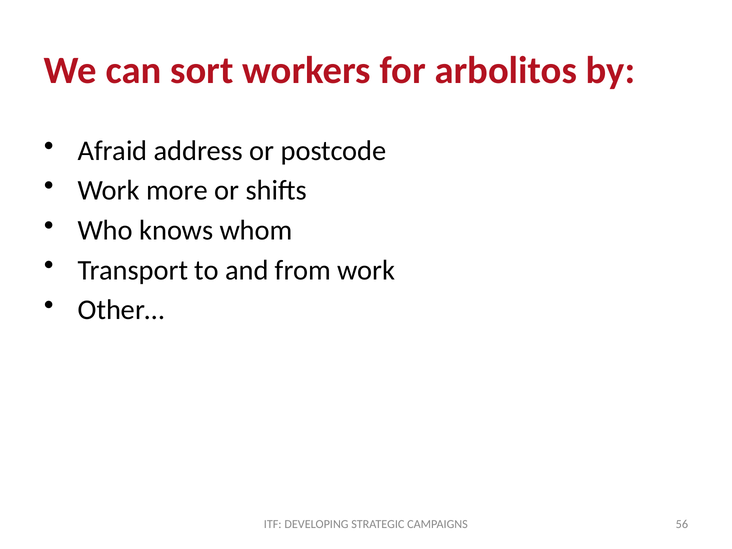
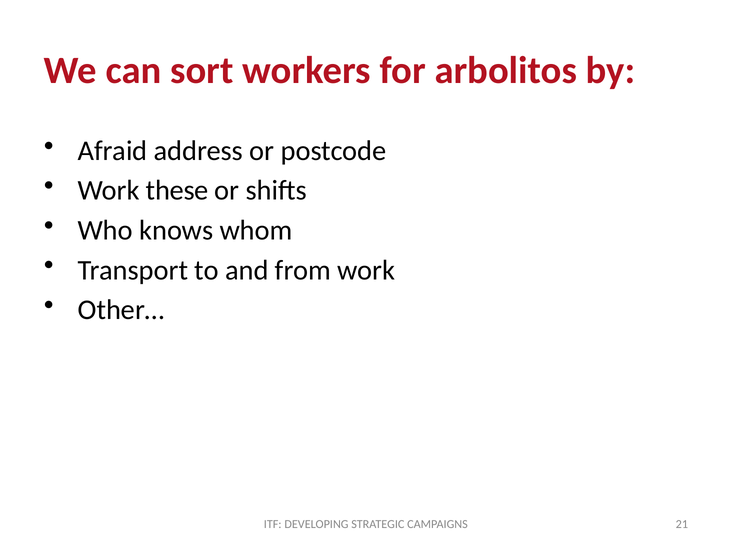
more: more -> these
56: 56 -> 21
